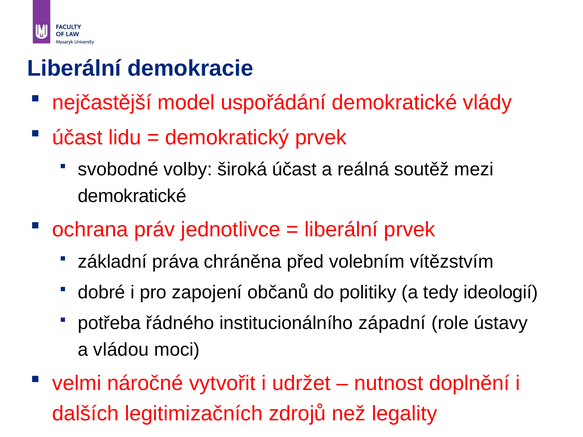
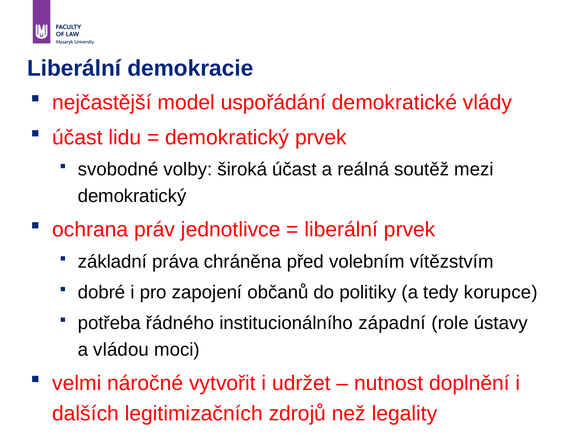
demokratické at (132, 196): demokratické -> demokratický
ideologií: ideologií -> korupce
